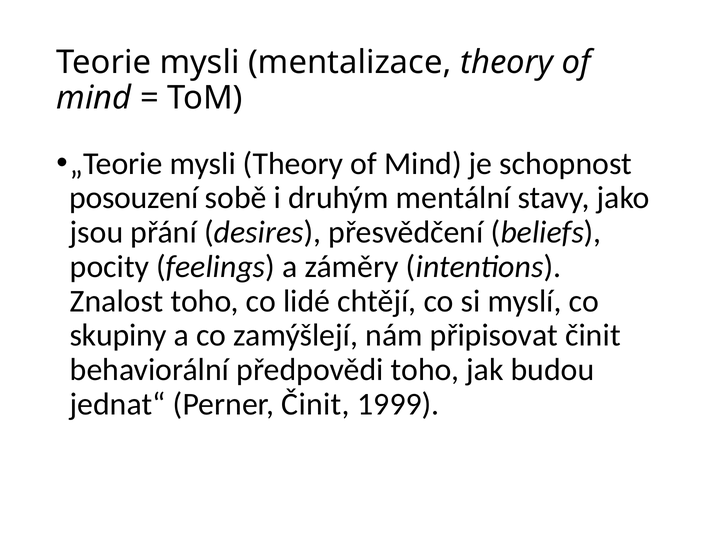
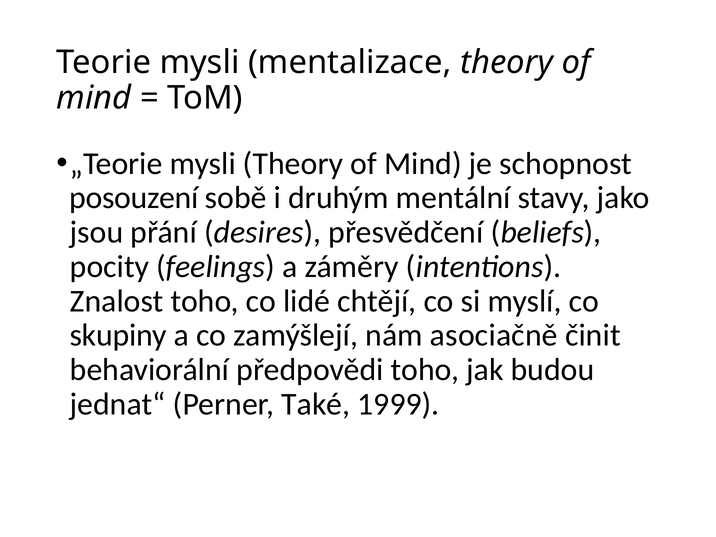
připisovat: připisovat -> asociačně
Perner Činit: Činit -> Také
